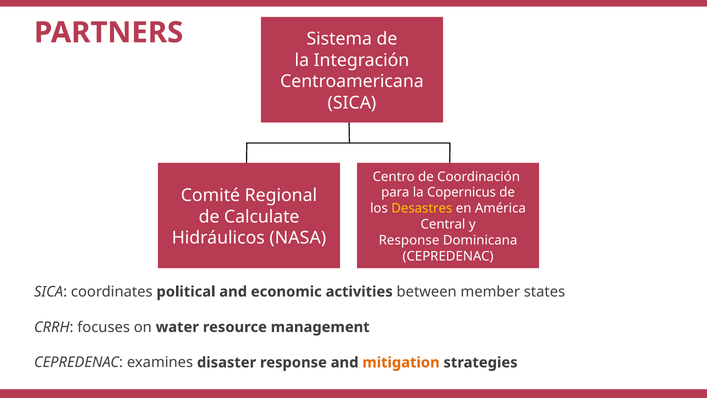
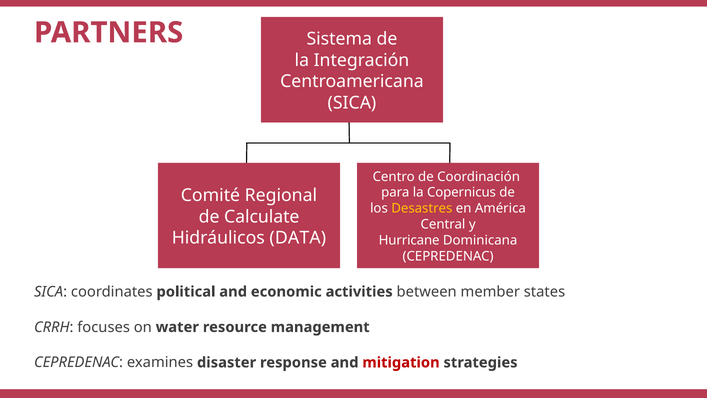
NASA: NASA -> DATA
Response at (409, 240): Response -> Hurricane
mitigation colour: orange -> red
